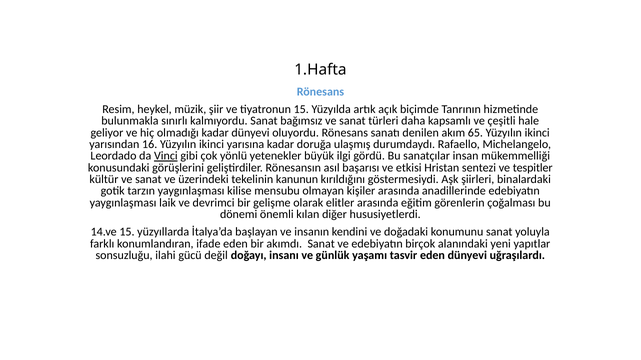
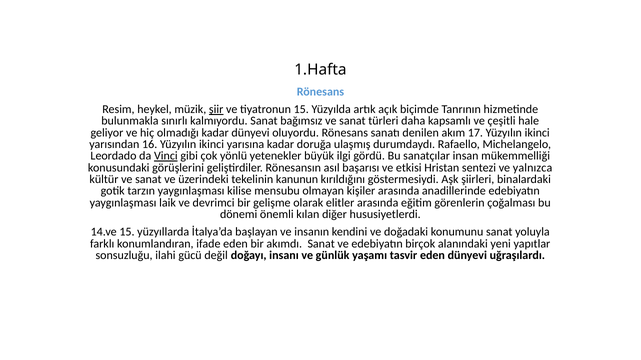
şiir underline: none -> present
65: 65 -> 17
tespitler: tespitler -> yalnızca
